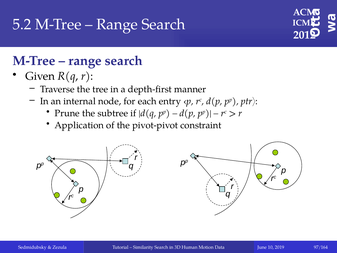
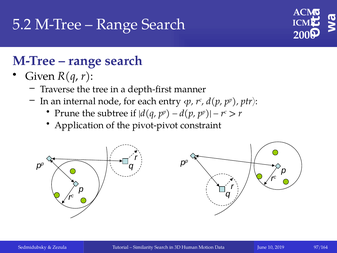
2012: 2012 -> 2000
